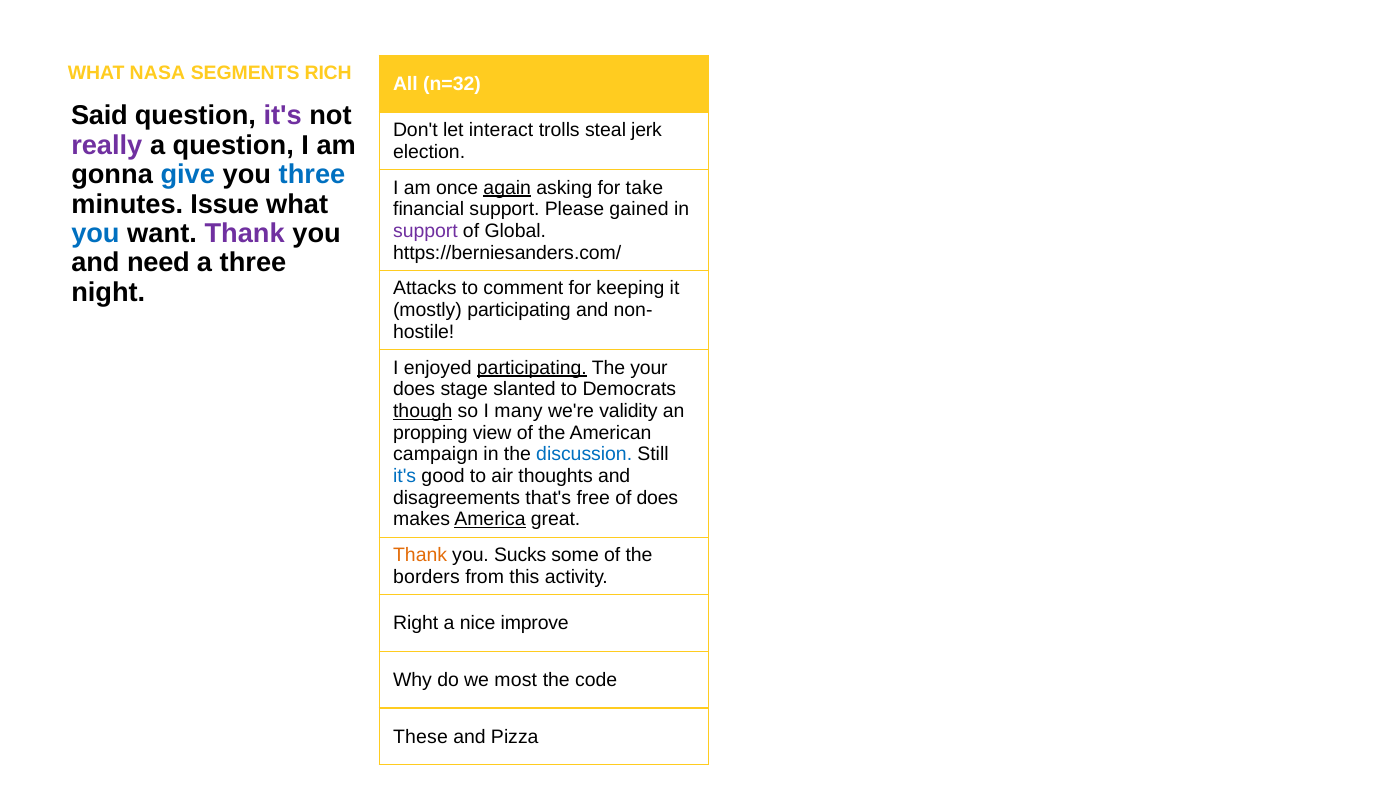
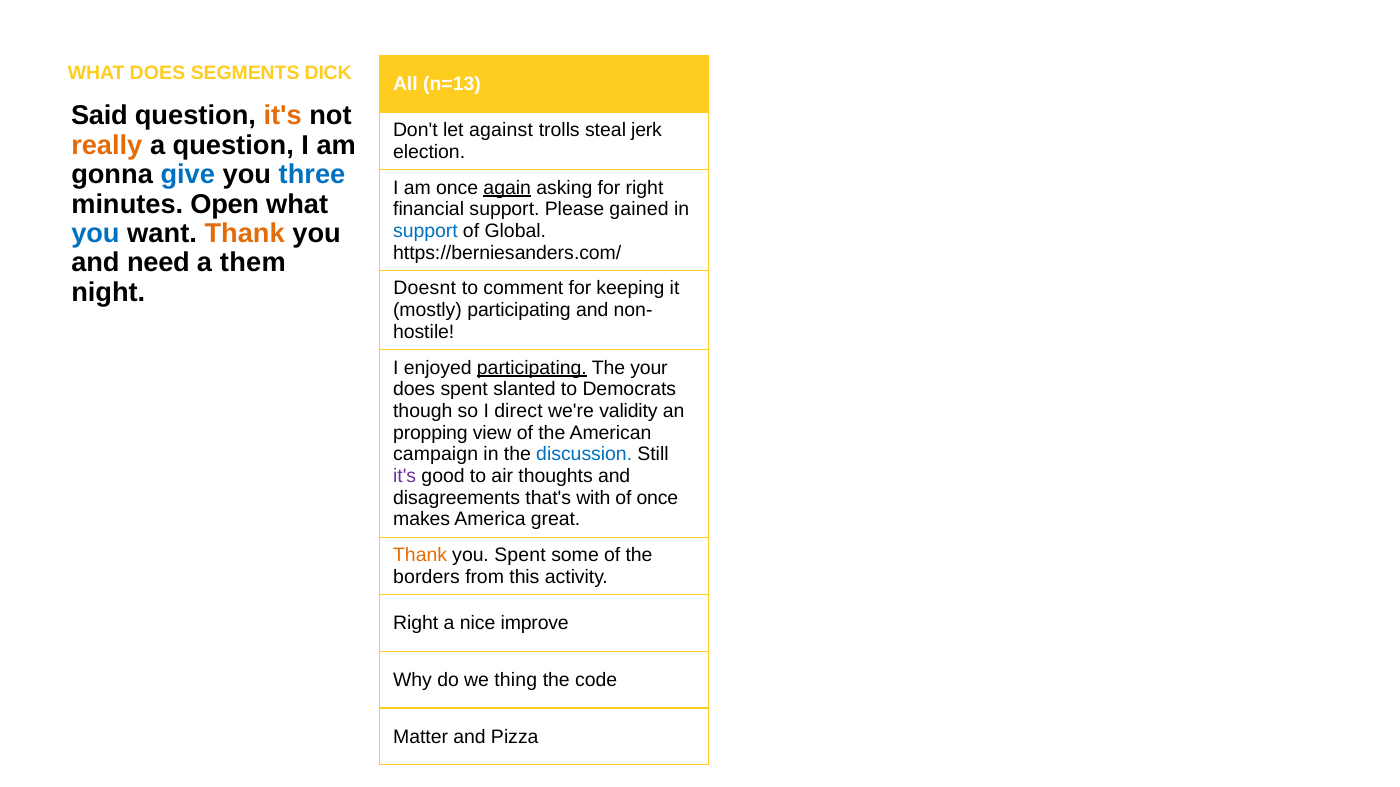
WHAT NASA: NASA -> DOES
RICH: RICH -> DICK
n=32: n=32 -> n=13
it's at (283, 116) colour: purple -> orange
interact: interact -> against
really colour: purple -> orange
for take: take -> right
Issue: Issue -> Open
Thank at (245, 234) colour: purple -> orange
support at (425, 231) colour: purple -> blue
a three: three -> them
Attacks: Attacks -> Doesnt
does stage: stage -> spent
though underline: present -> none
many: many -> direct
it's at (405, 476) colour: blue -> purple
free: free -> with
of does: does -> once
America underline: present -> none
you Sucks: Sucks -> Spent
most: most -> thing
These: These -> Matter
